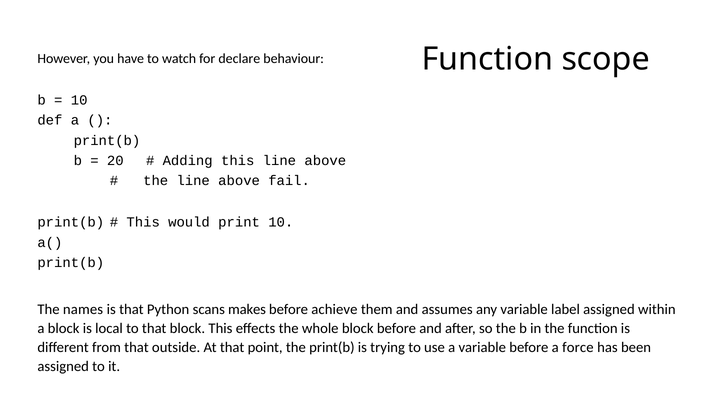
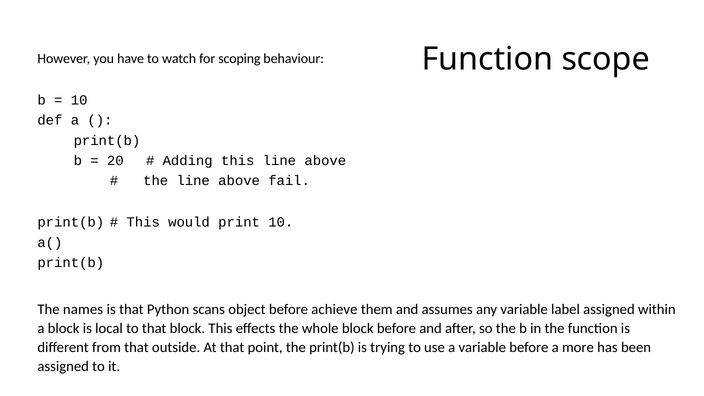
declare: declare -> scoping
makes: makes -> object
force: force -> more
